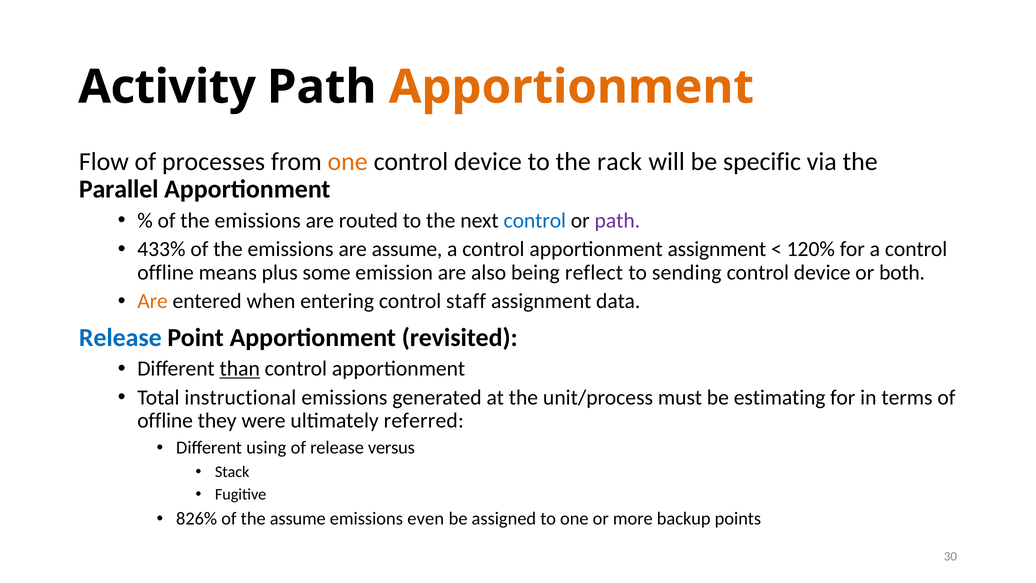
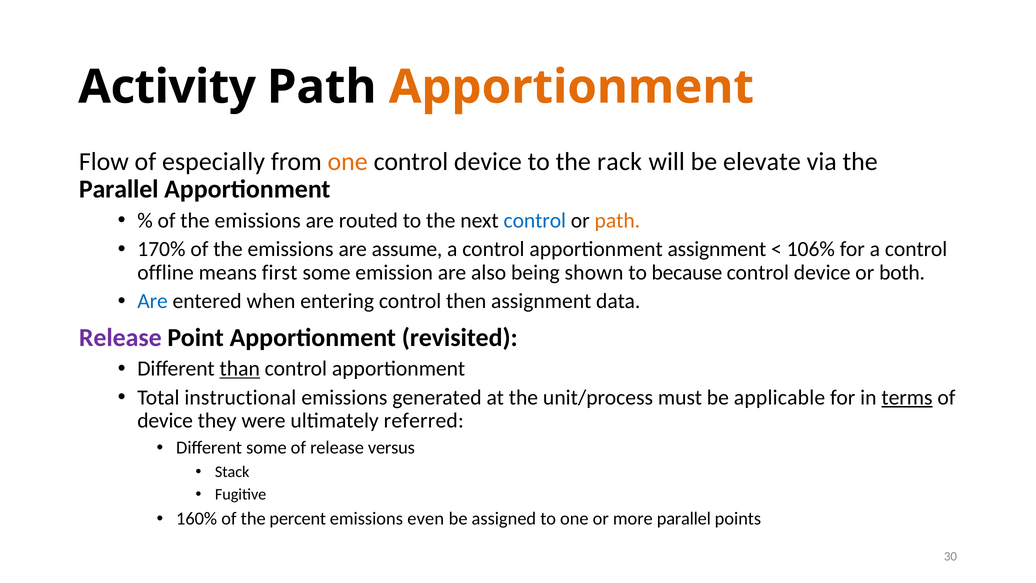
processes: processes -> especially
specific: specific -> elevate
path at (617, 220) colour: purple -> orange
433%: 433% -> 170%
120%: 120% -> 106%
plus: plus -> first
reflect: reflect -> shown
sending: sending -> because
Are at (153, 301) colour: orange -> blue
staff: staff -> then
Release at (120, 337) colour: blue -> purple
estimating: estimating -> applicable
terms underline: none -> present
offline at (165, 421): offline -> device
Different using: using -> some
826%: 826% -> 160%
the assume: assume -> percent
more backup: backup -> parallel
